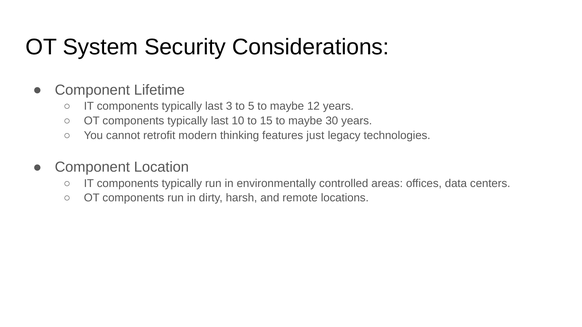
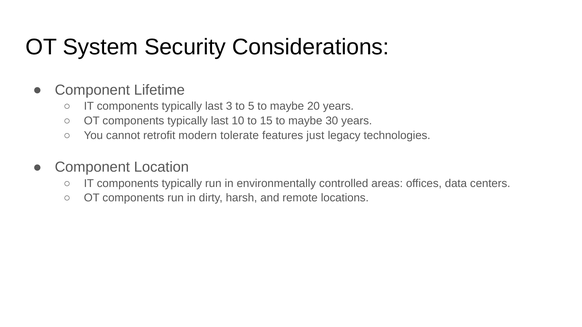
12: 12 -> 20
thinking: thinking -> tolerate
